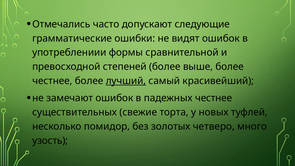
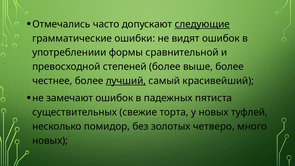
следующие underline: none -> present
падежных честнее: честнее -> пятиста
узость at (50, 141): узость -> новых
